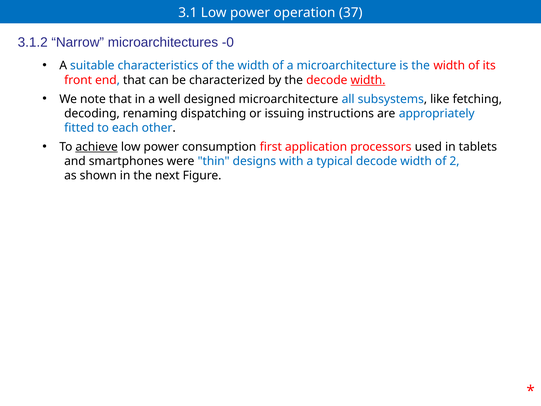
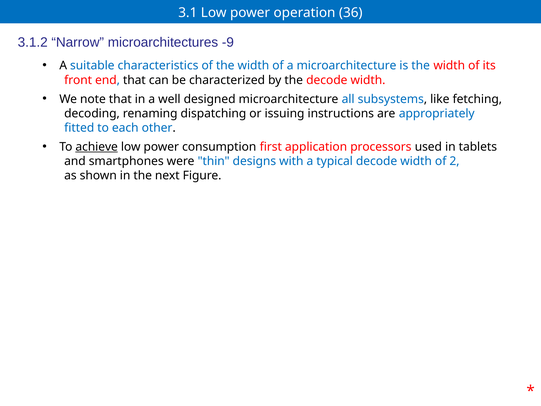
37: 37 -> 36
-0: -0 -> -9
width at (368, 80) underline: present -> none
